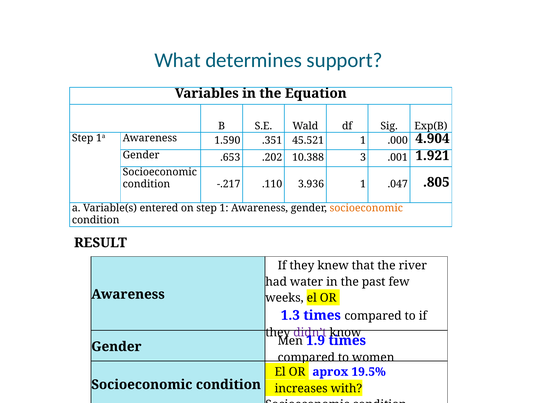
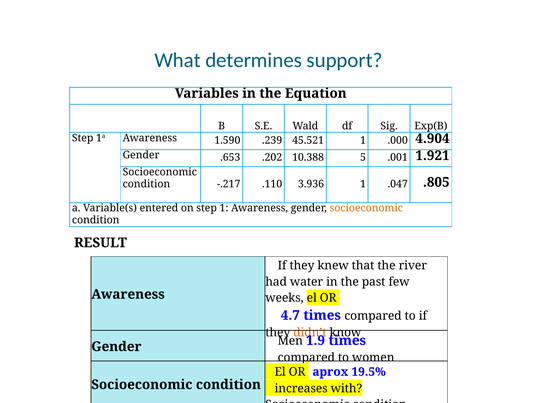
.351: .351 -> .239
3: 3 -> 5
1.3: 1.3 -> 4.7
didn’t colour: purple -> orange
